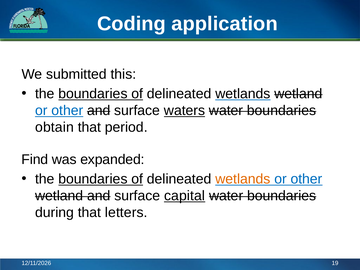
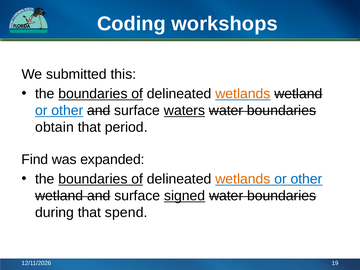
application: application -> workshops
wetlands at (243, 94) colour: black -> orange
capital: capital -> signed
letters: letters -> spend
